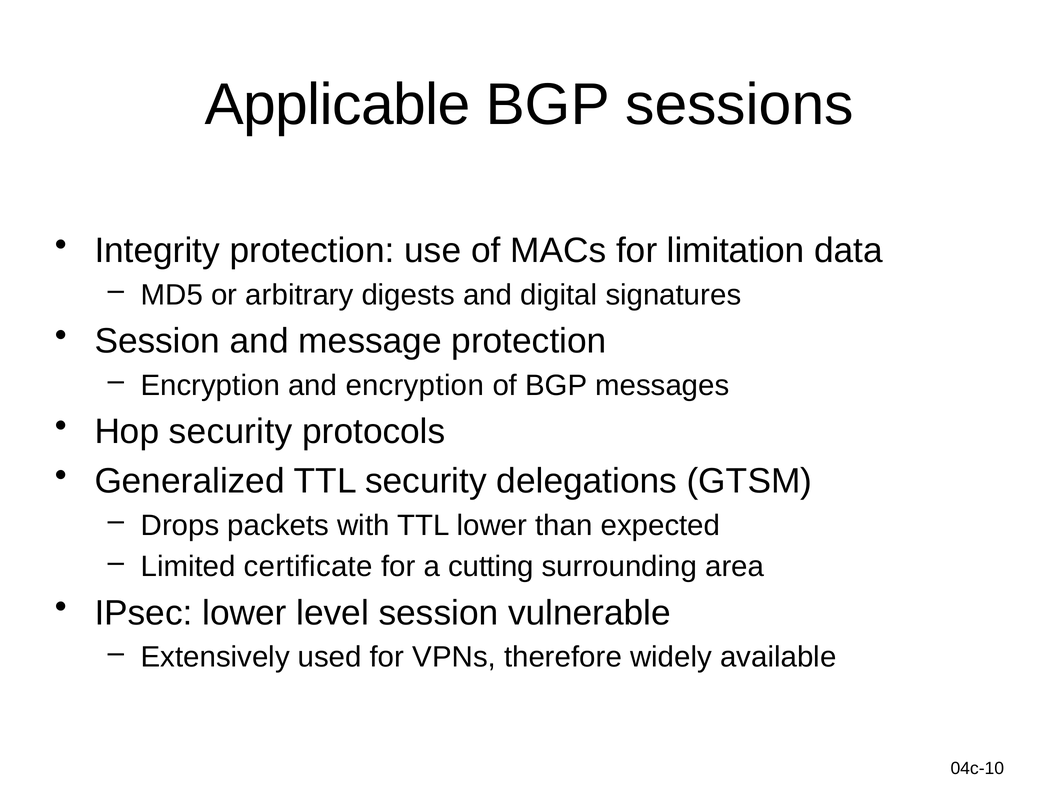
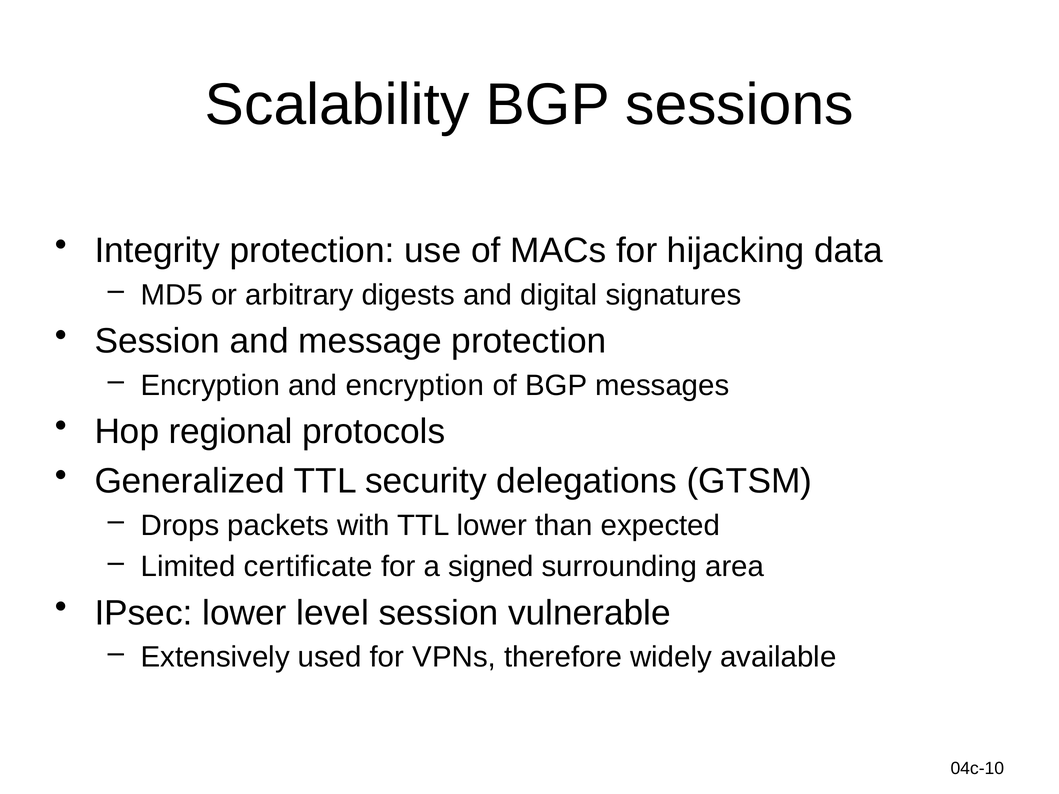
Applicable: Applicable -> Scalability
limitation: limitation -> hijacking
Hop security: security -> regional
cutting: cutting -> signed
